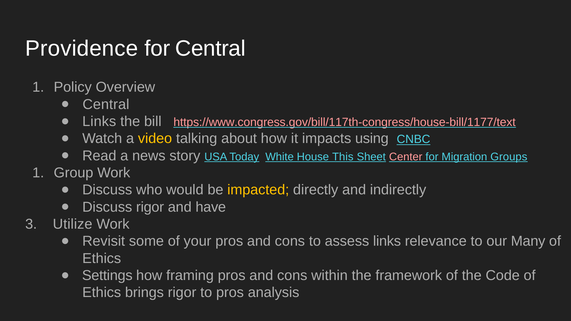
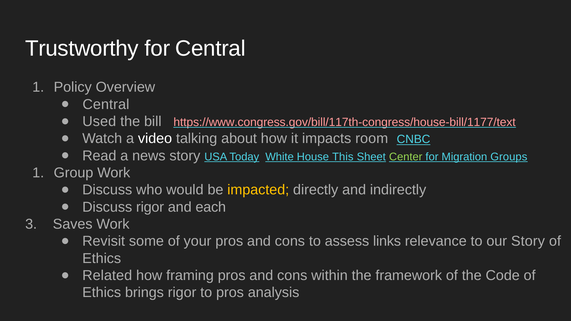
Providence: Providence -> Trustworthy
Links at (99, 121): Links -> Used
video colour: yellow -> white
using: using -> room
Center colour: pink -> light green
have: have -> each
Utilize: Utilize -> Saves
our Many: Many -> Story
Settings: Settings -> Related
